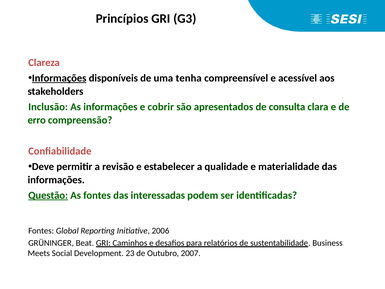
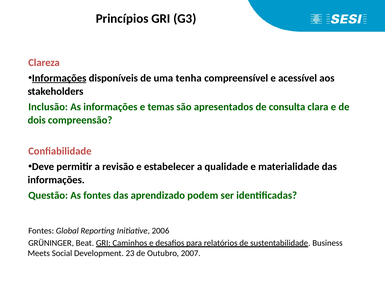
cobrir: cobrir -> temas
erro: erro -> dois
Questão underline: present -> none
interessadas: interessadas -> aprendizado
